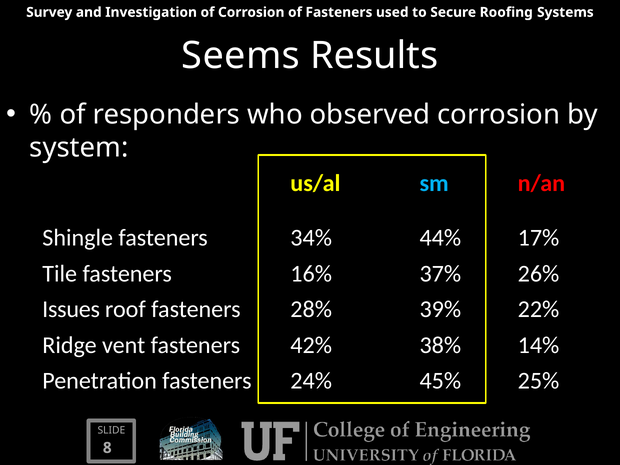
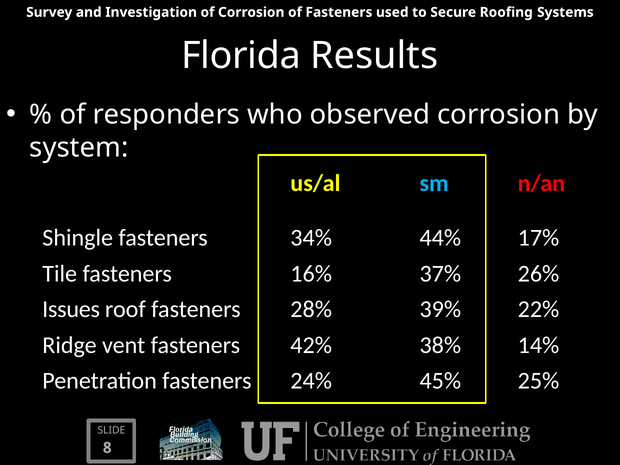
Seems: Seems -> Florida
